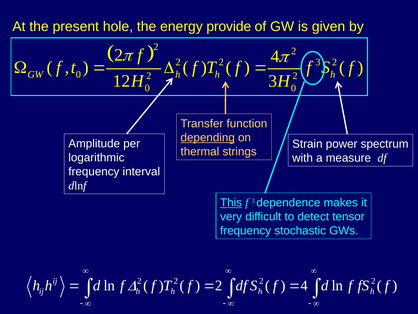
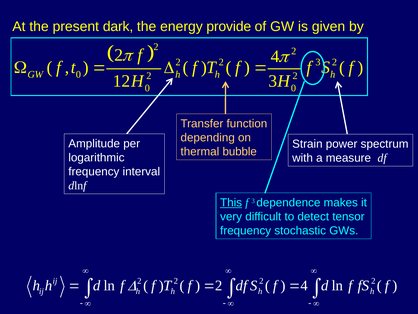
hole: hole -> dark
depending underline: present -> none
strings: strings -> bubble
